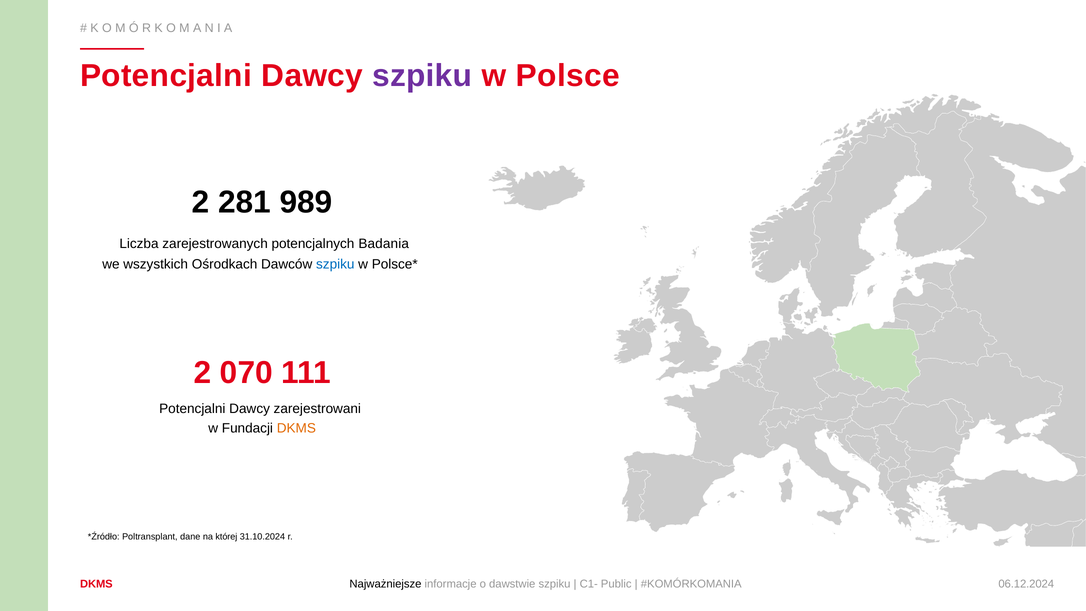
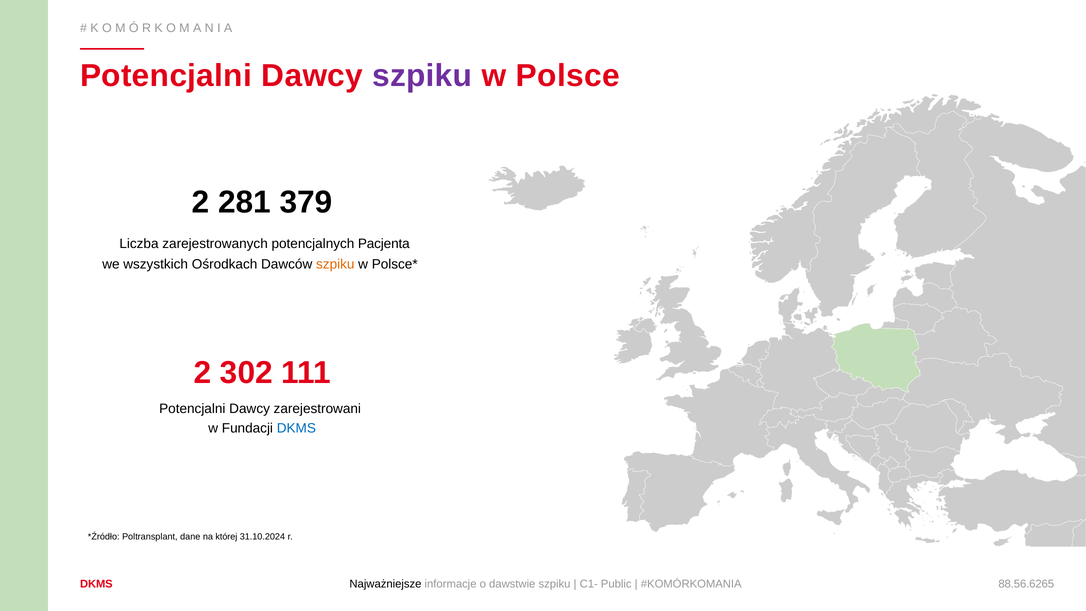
989: 989 -> 379
Badania: Badania -> Pacjenta
szpiku at (335, 264) colour: blue -> orange
070: 070 -> 302
DKMS at (296, 428) colour: orange -> blue
06.12.2024: 06.12.2024 -> 88.56.6265
